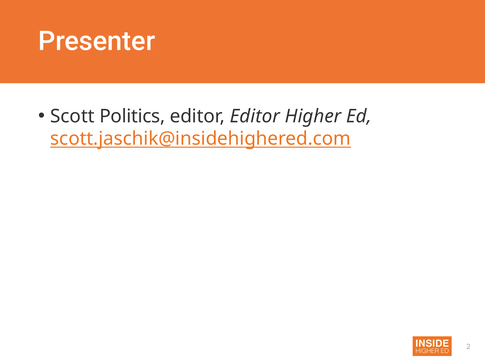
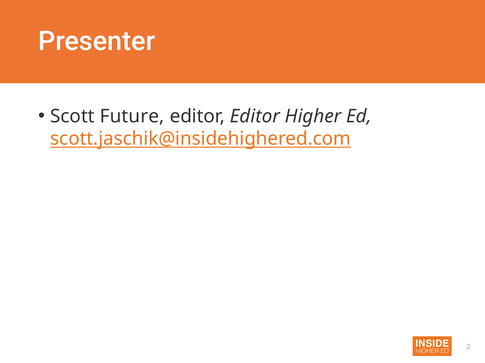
Politics: Politics -> Future
